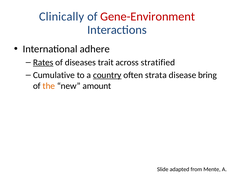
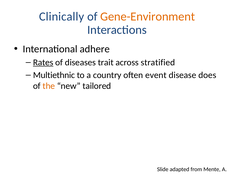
Gene-Environment colour: red -> orange
Cumulative: Cumulative -> Multiethnic
country underline: present -> none
strata: strata -> event
bring: bring -> does
amount: amount -> tailored
